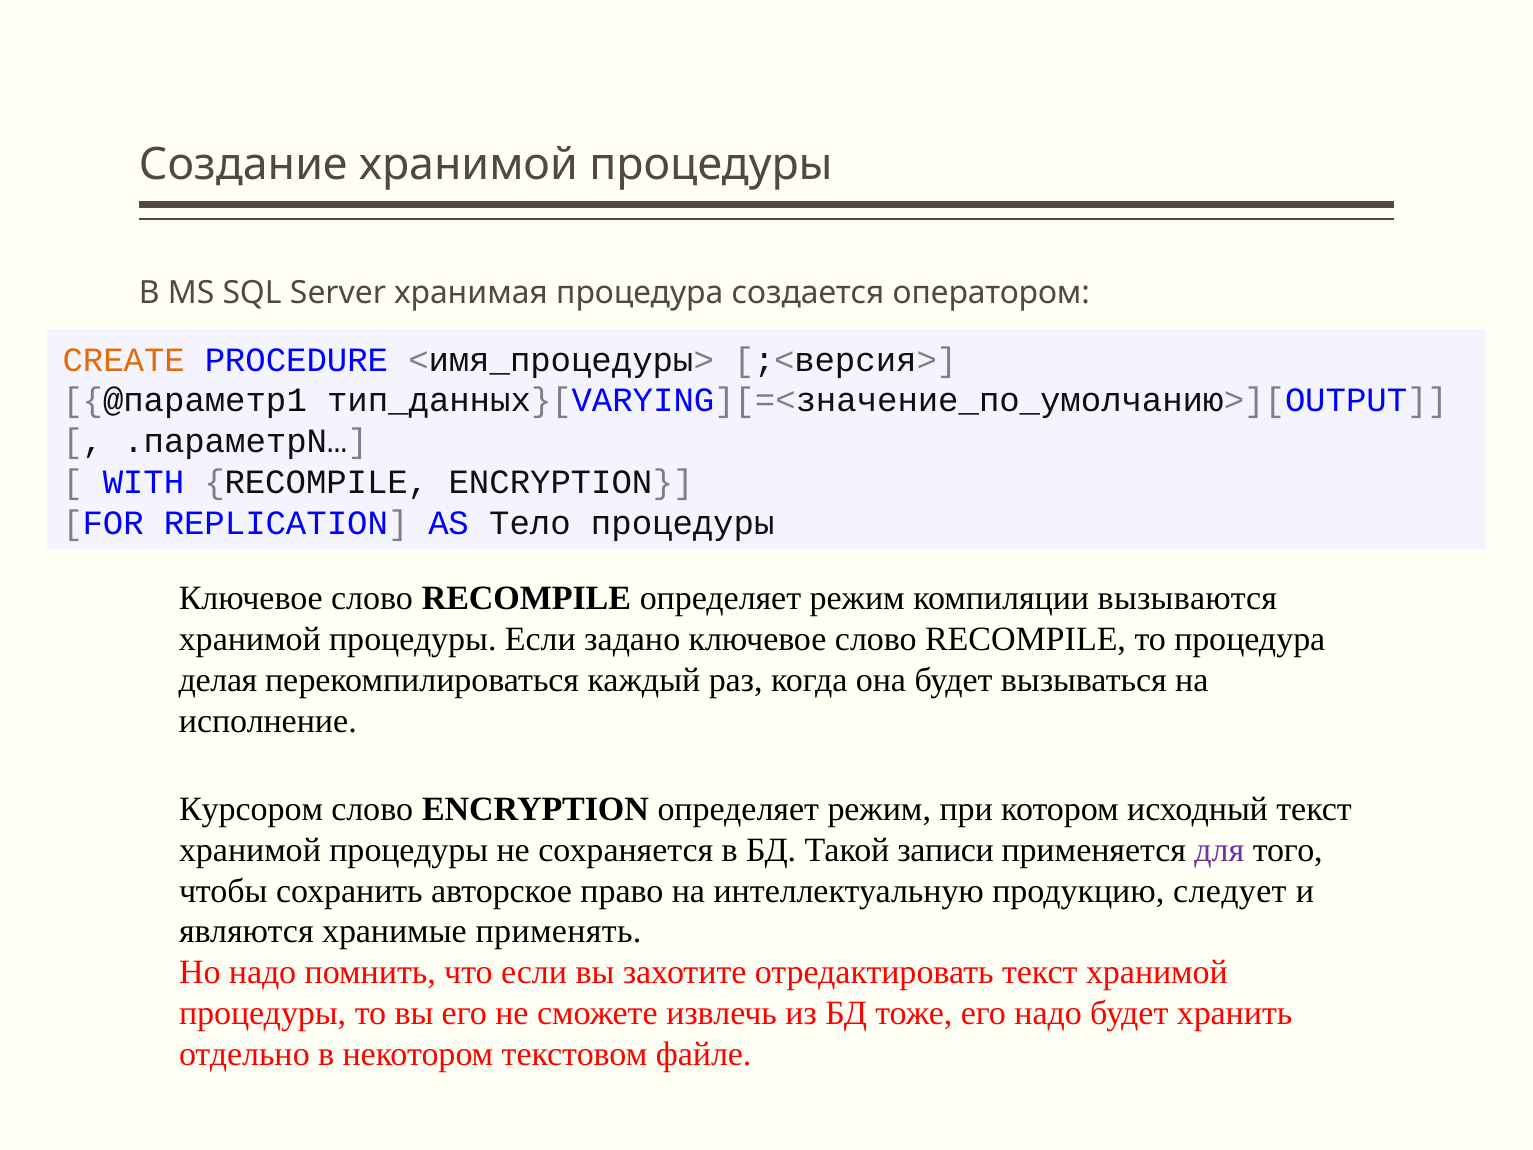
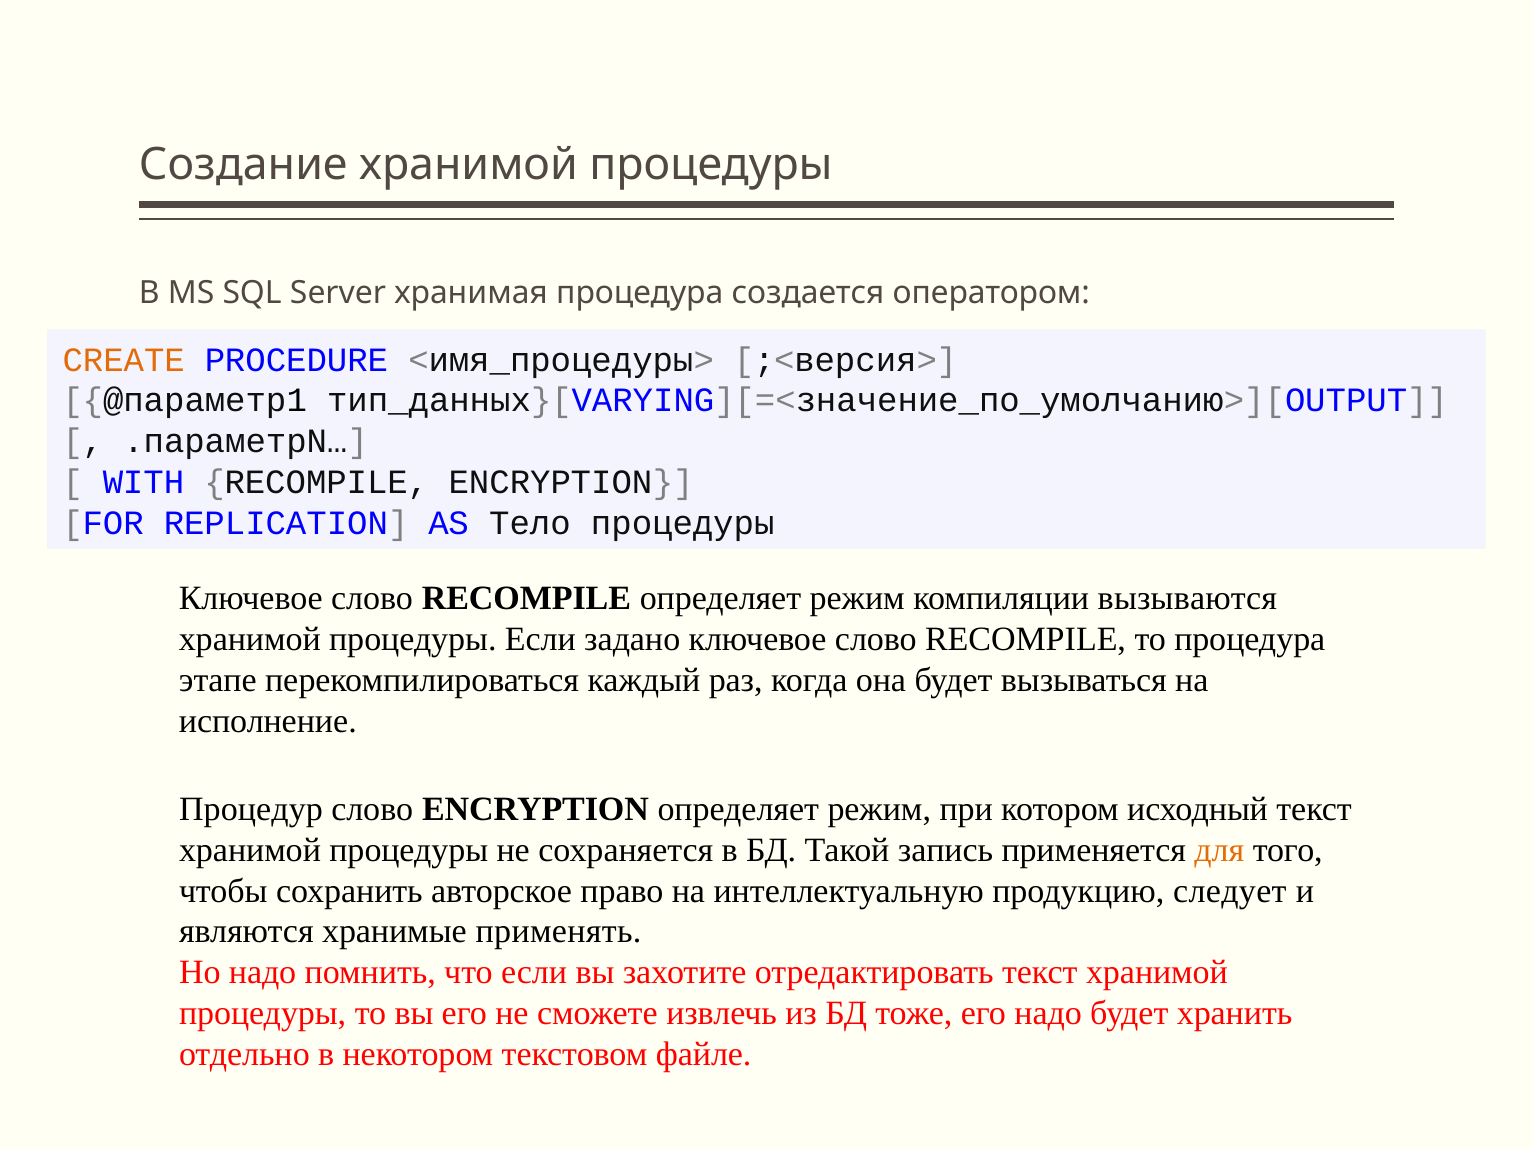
делая: делая -> этапе
Курсором: Курсором -> Процедур
записи: записи -> запись
для colour: purple -> orange
